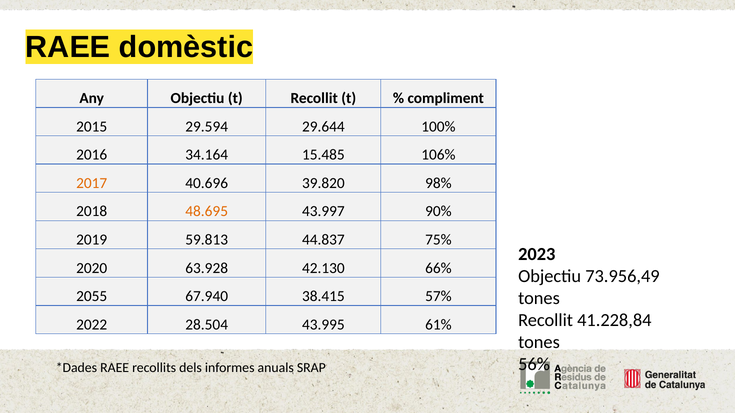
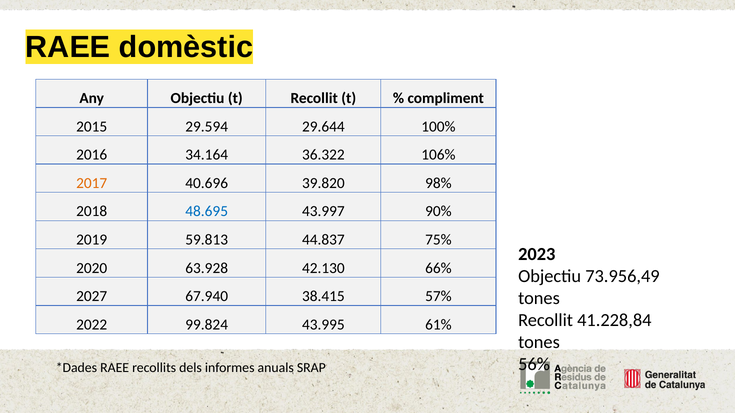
15.485: 15.485 -> 36.322
48.695 colour: orange -> blue
2055: 2055 -> 2027
28.504: 28.504 -> 99.824
